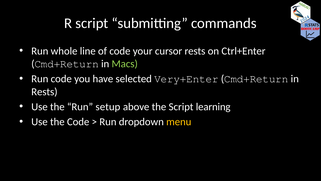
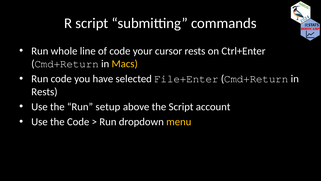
Macs colour: light green -> yellow
Very+Enter: Very+Enter -> File+Enter
learning: learning -> account
